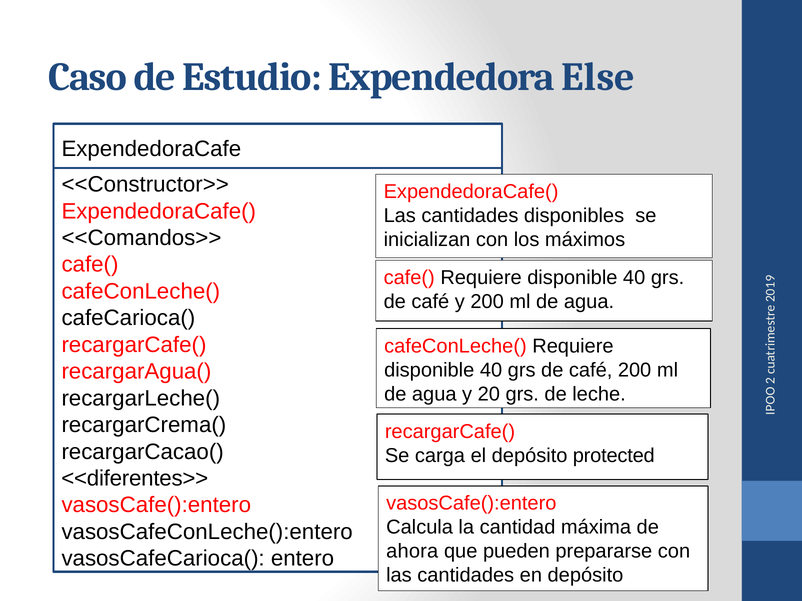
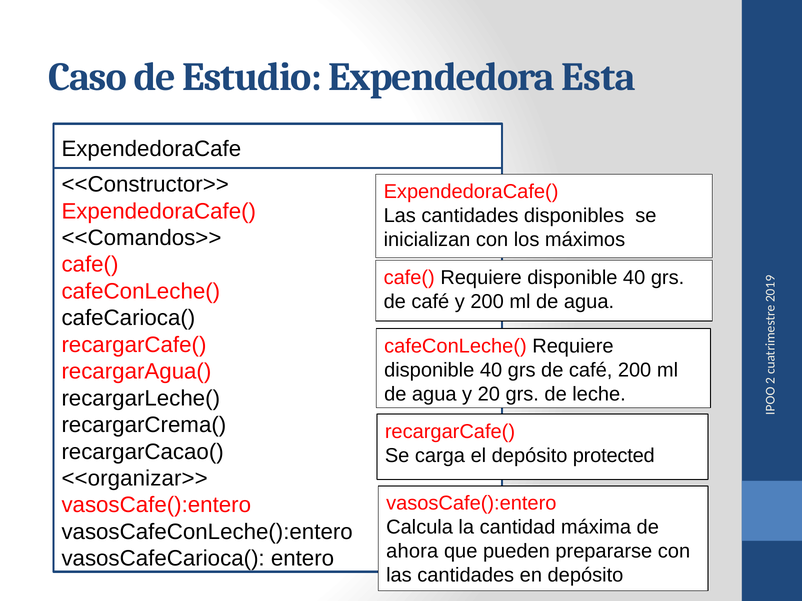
Else: Else -> Esta
<<diferentes>>: <<diferentes>> -> <<organizar>>
